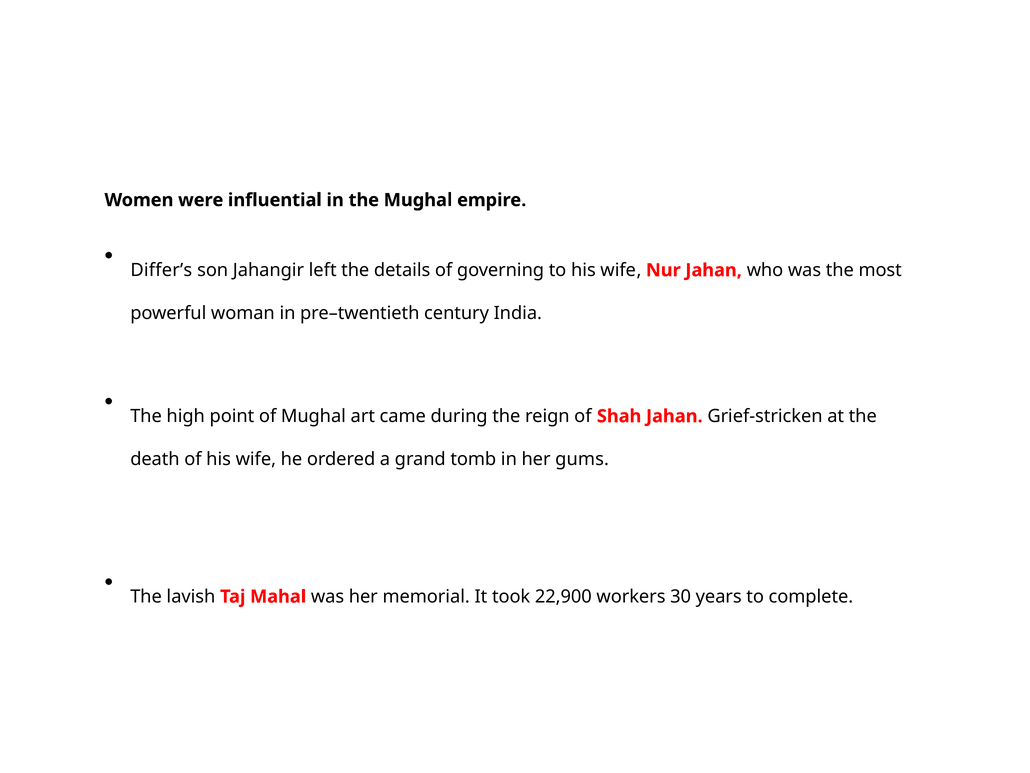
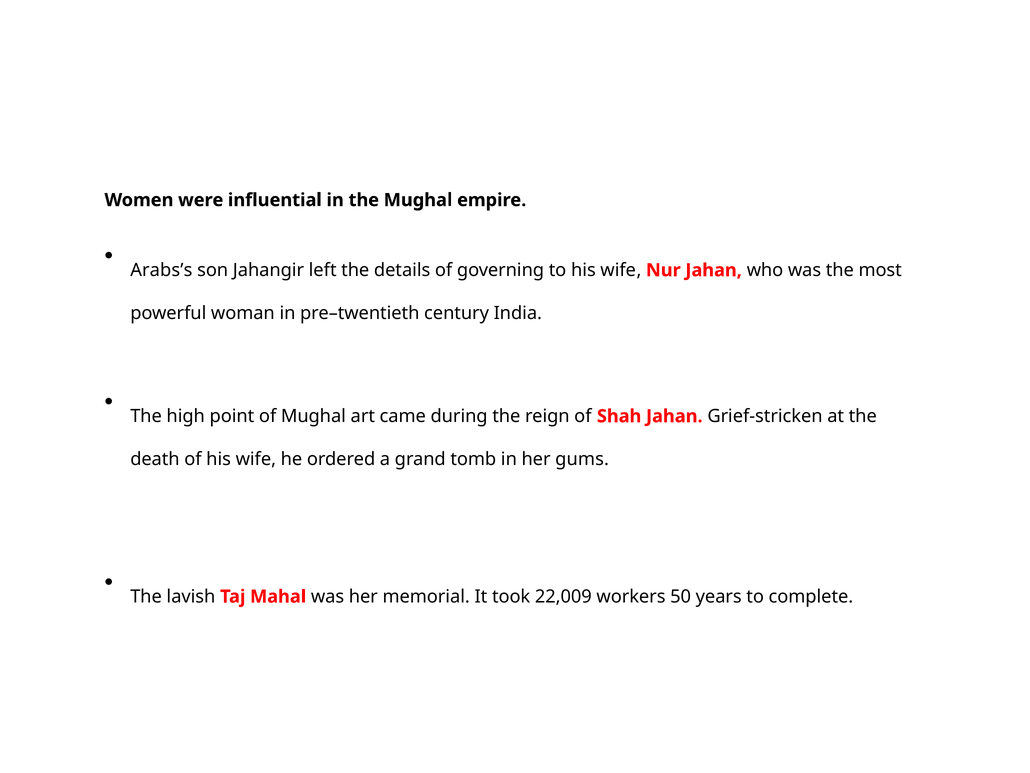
Differ’s: Differ’s -> Arabs’s
22,900: 22,900 -> 22,009
30: 30 -> 50
